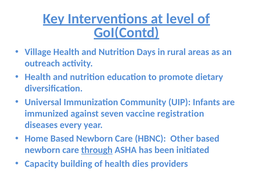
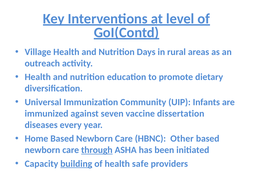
registration: registration -> dissertation
building underline: none -> present
dies: dies -> safe
